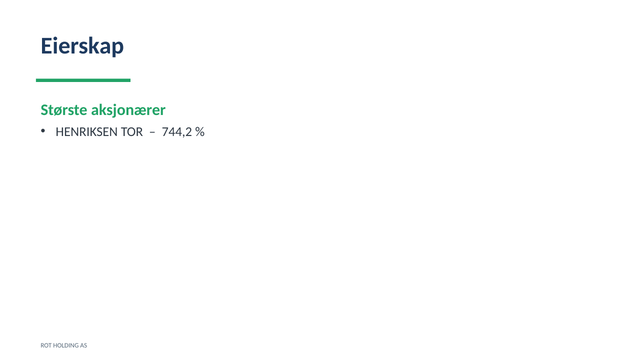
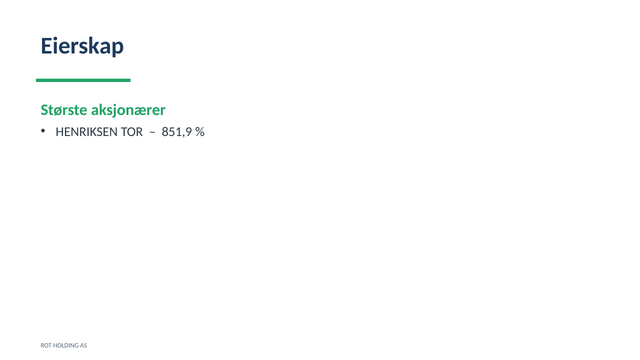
744,2: 744,2 -> 851,9
